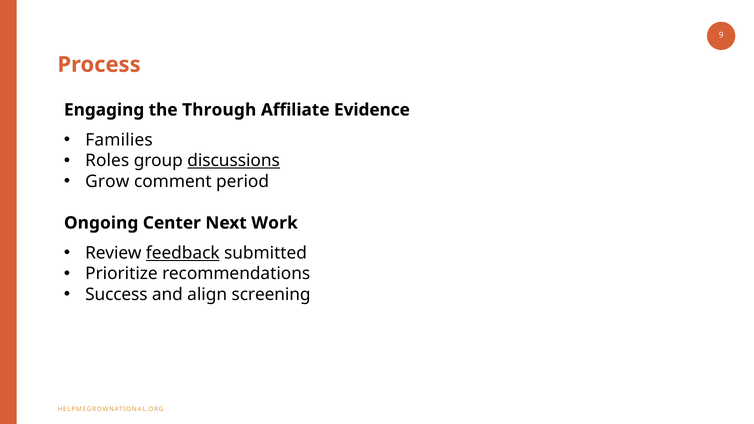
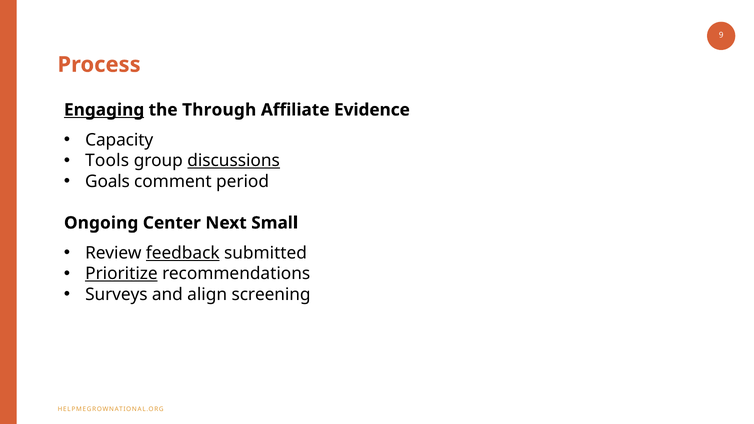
Engaging underline: none -> present
Families: Families -> Capacity
Roles: Roles -> Tools
Grow: Grow -> Goals
Work: Work -> Small
Prioritize underline: none -> present
Success: Success -> Surveys
